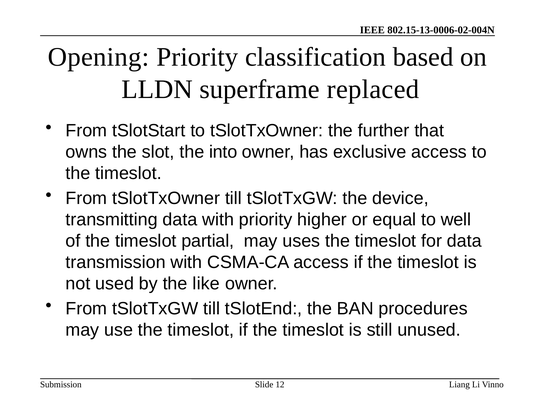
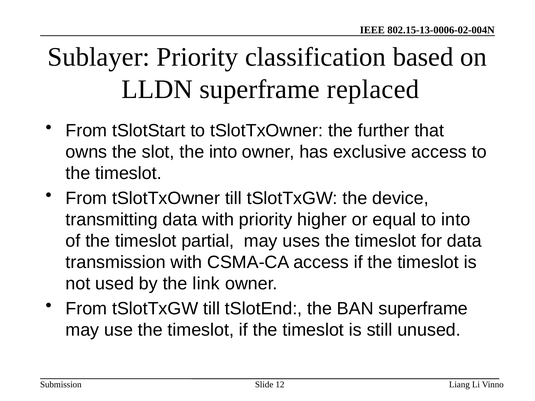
Opening: Opening -> Sublayer
to well: well -> into
like: like -> link
BAN procedures: procedures -> superframe
